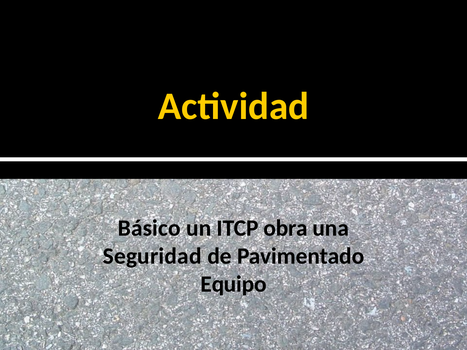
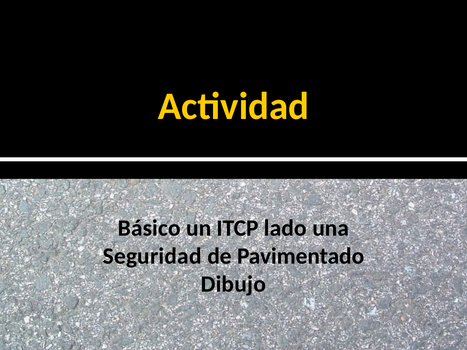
obra: obra -> lado
Equipo: Equipo -> Dibujo
